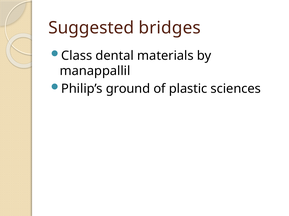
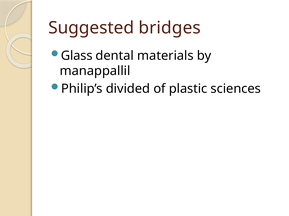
Class: Class -> Glass
ground: ground -> divided
